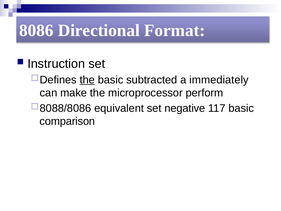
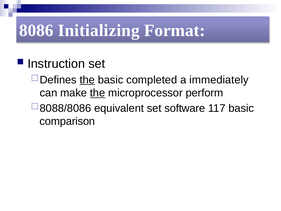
Directional: Directional -> Initializing
subtracted: subtracted -> completed
the at (98, 93) underline: none -> present
negative: negative -> software
